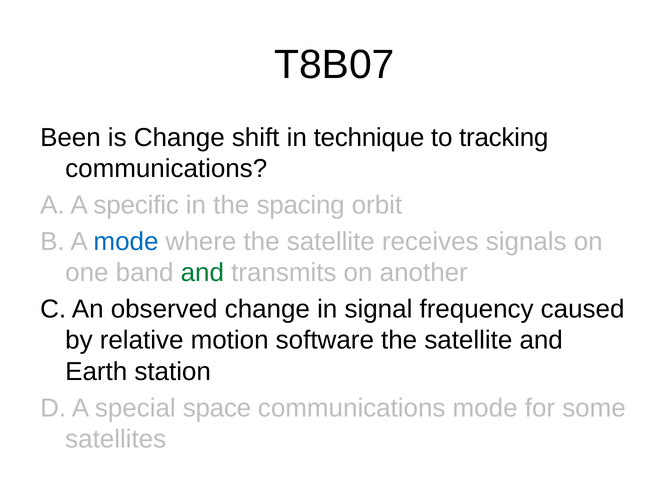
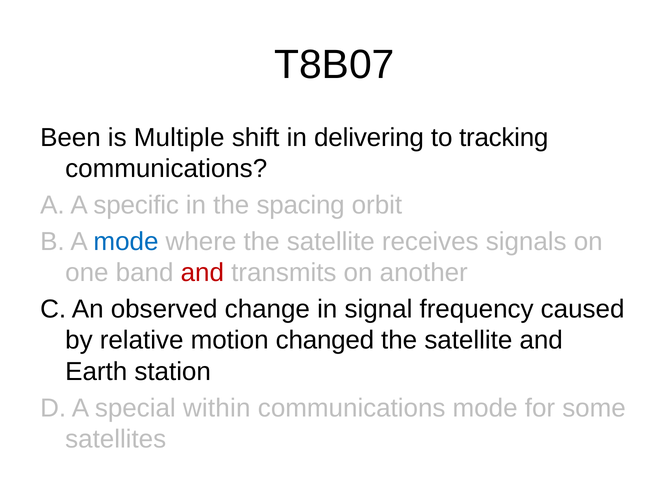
is Change: Change -> Multiple
technique: technique -> delivering
and at (202, 273) colour: green -> red
software: software -> changed
space: space -> within
